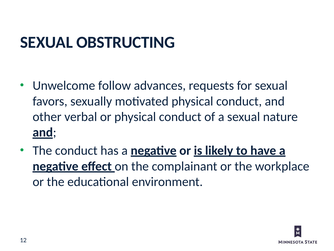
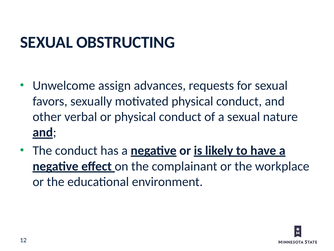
follow: follow -> assign
